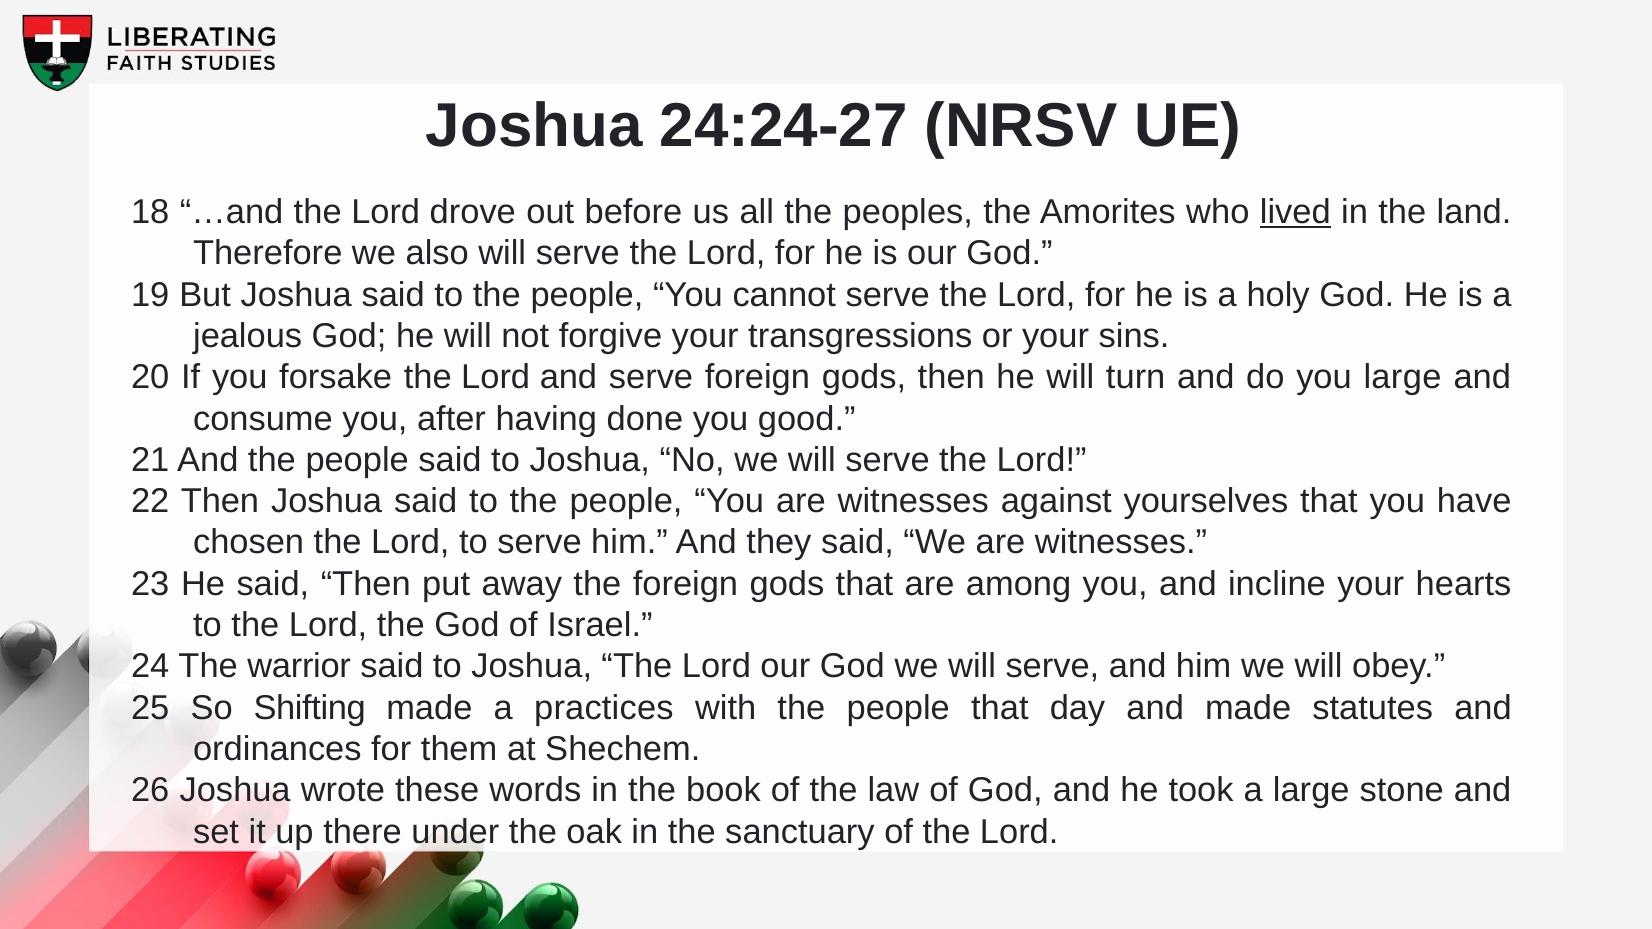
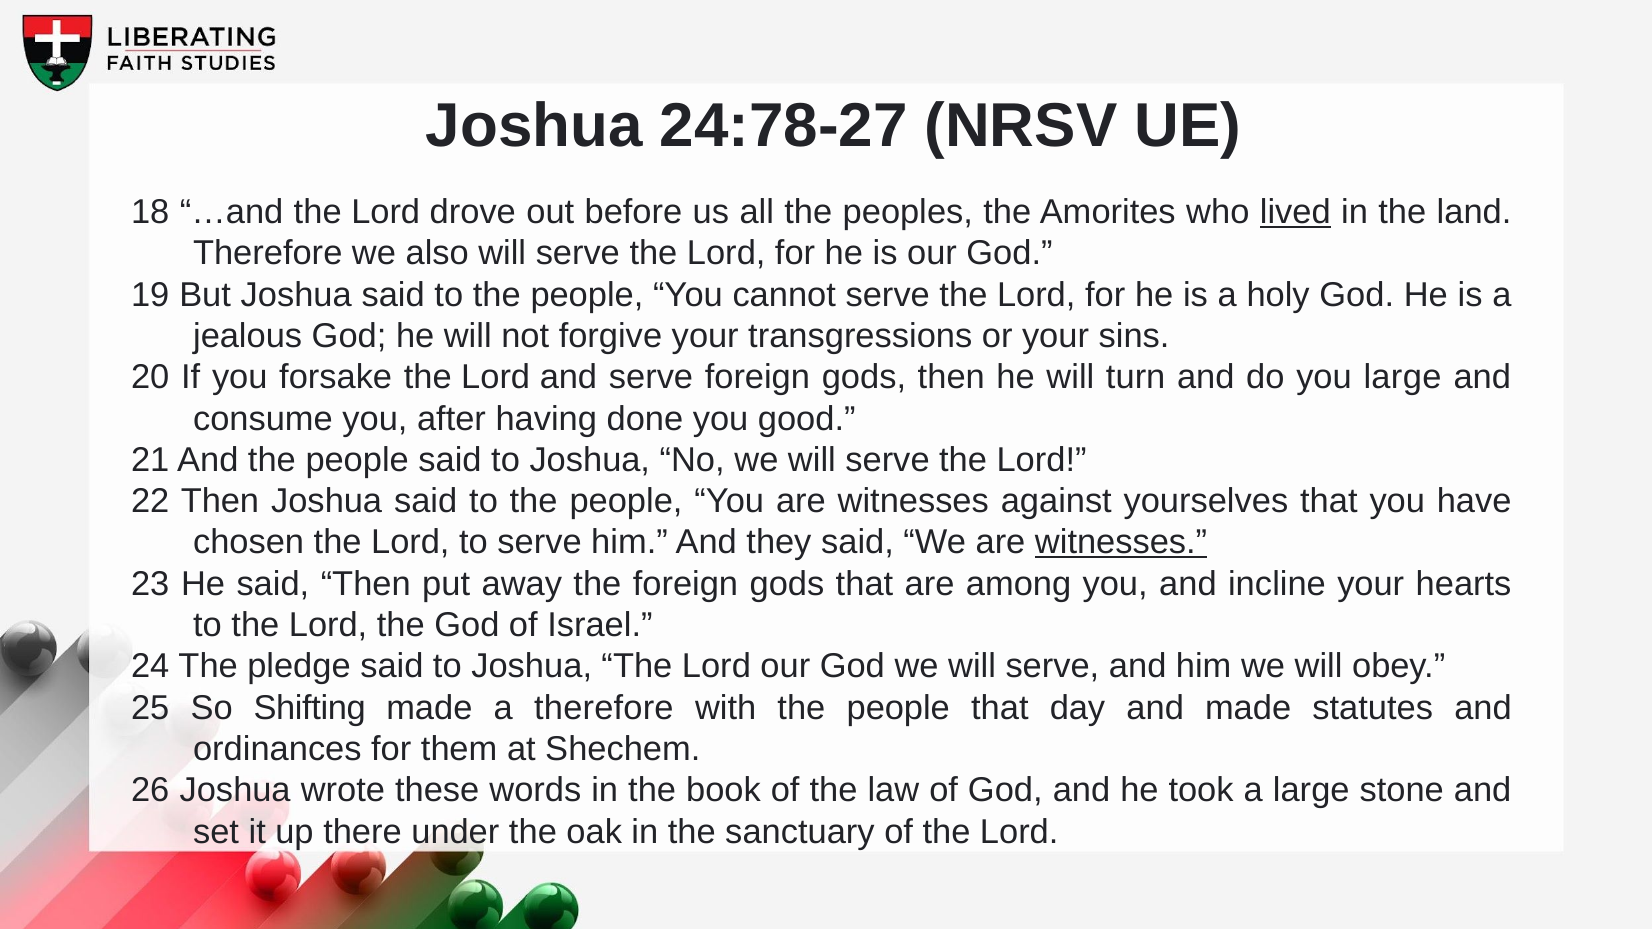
24:24-27: 24:24-27 -> 24:78-27
witnesses at (1121, 543) underline: none -> present
warrior: warrior -> pledge
a practices: practices -> therefore
